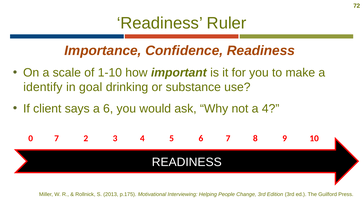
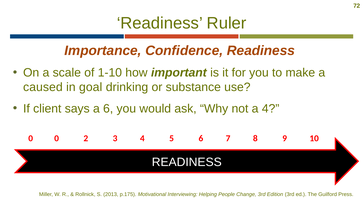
identify: identify -> caused
0 7: 7 -> 0
